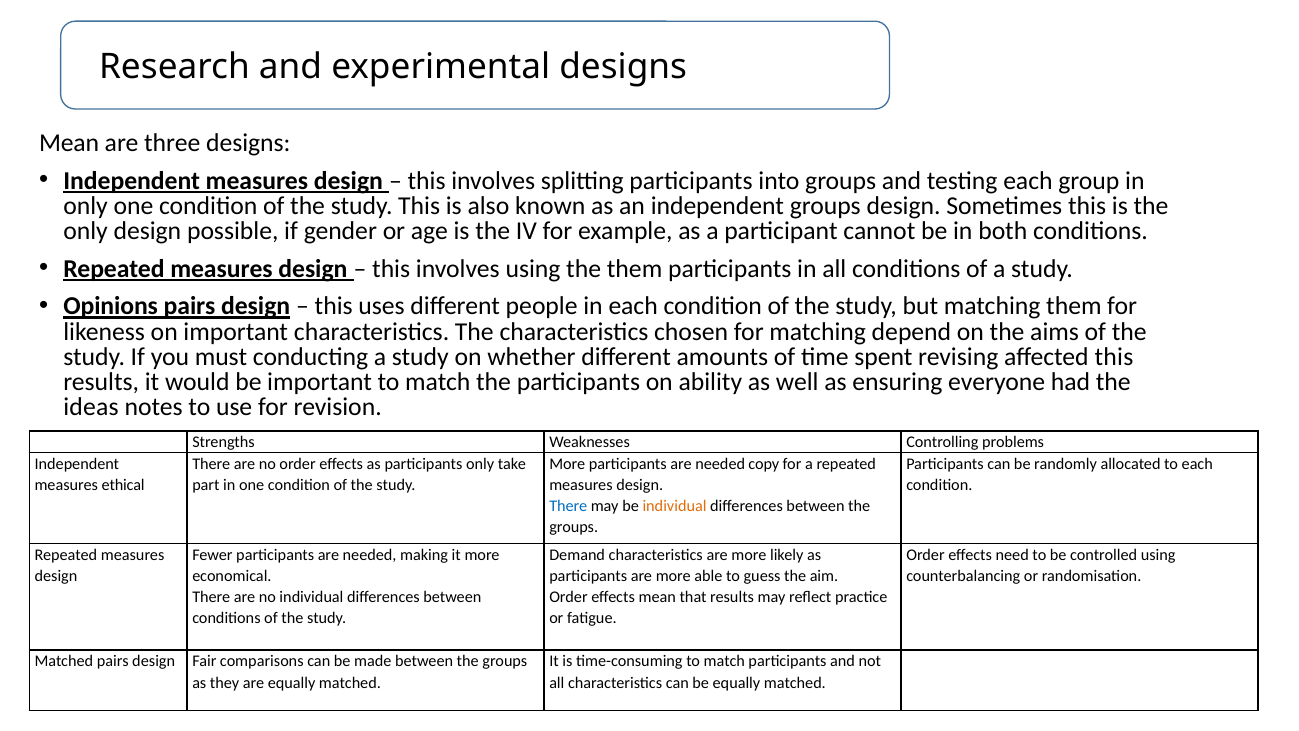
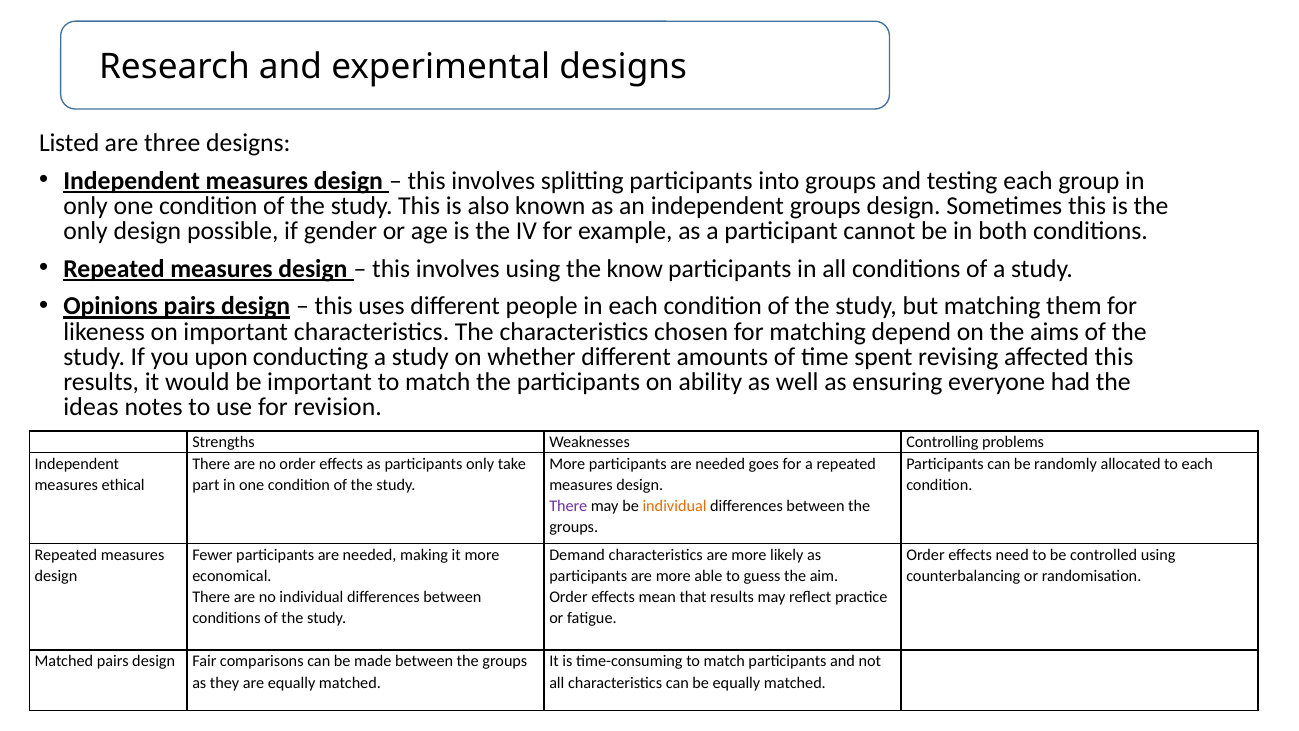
Mean at (69, 143): Mean -> Listed
the them: them -> know
must: must -> upon
copy: copy -> goes
There at (568, 506) colour: blue -> purple
